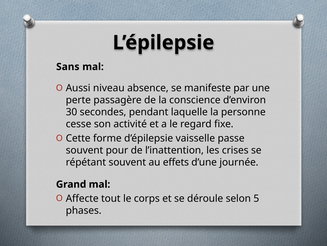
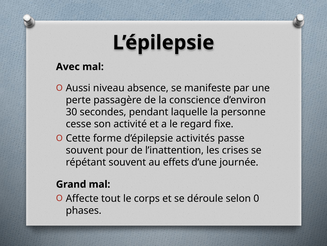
Sans: Sans -> Avec
vaisselle: vaisselle -> activités
5: 5 -> 0
